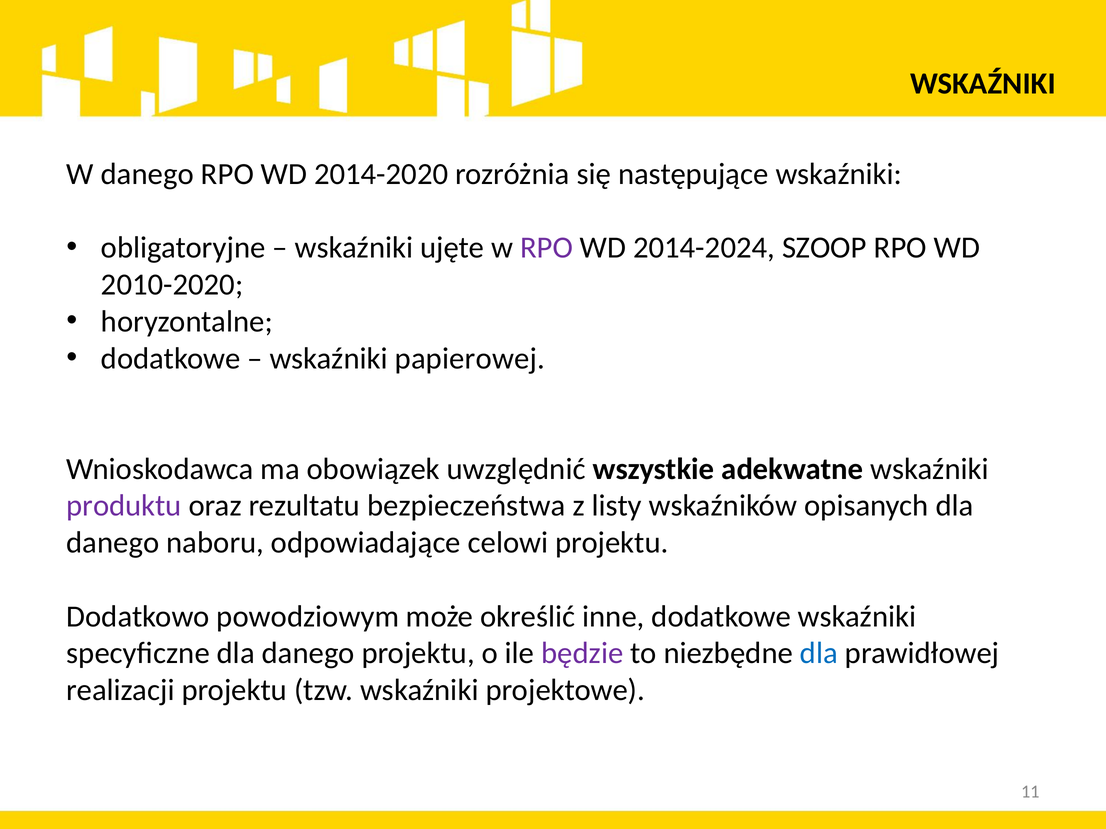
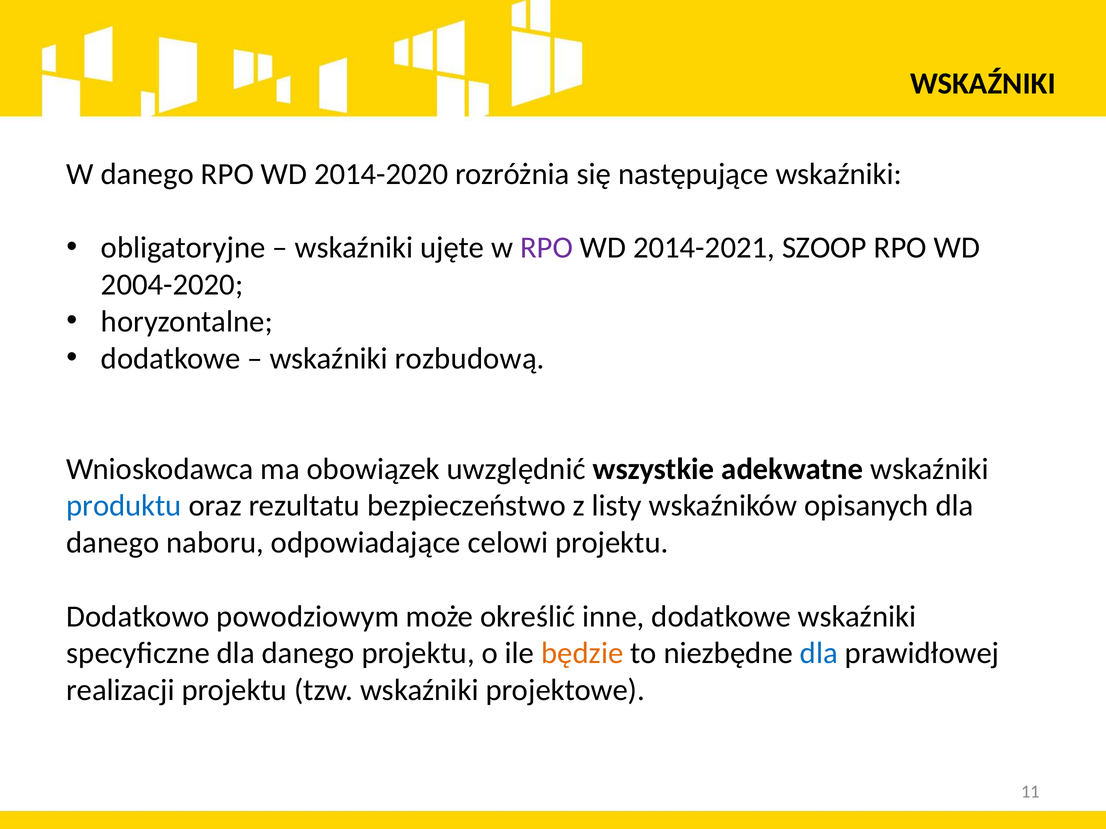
2014-2024: 2014-2024 -> 2014-2021
2010-2020: 2010-2020 -> 2004-2020
papierowej: papierowej -> rozbudową
produktu colour: purple -> blue
bezpieczeństwa: bezpieczeństwa -> bezpieczeństwo
będzie colour: purple -> orange
